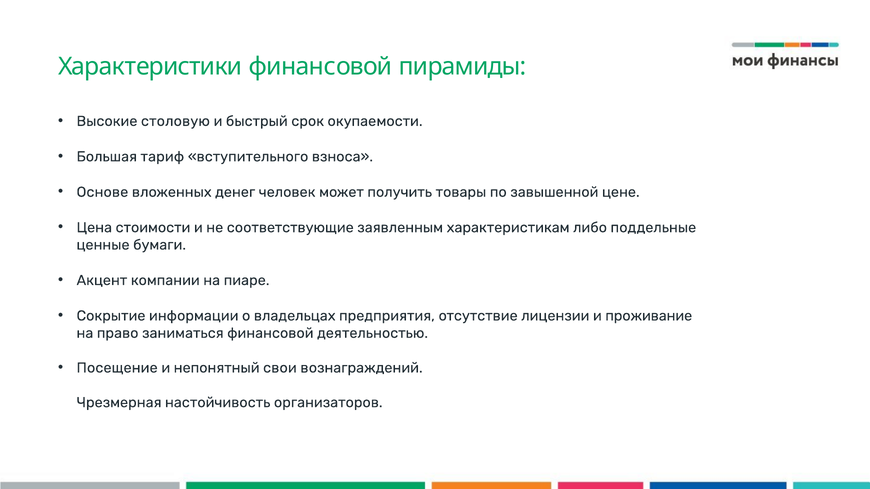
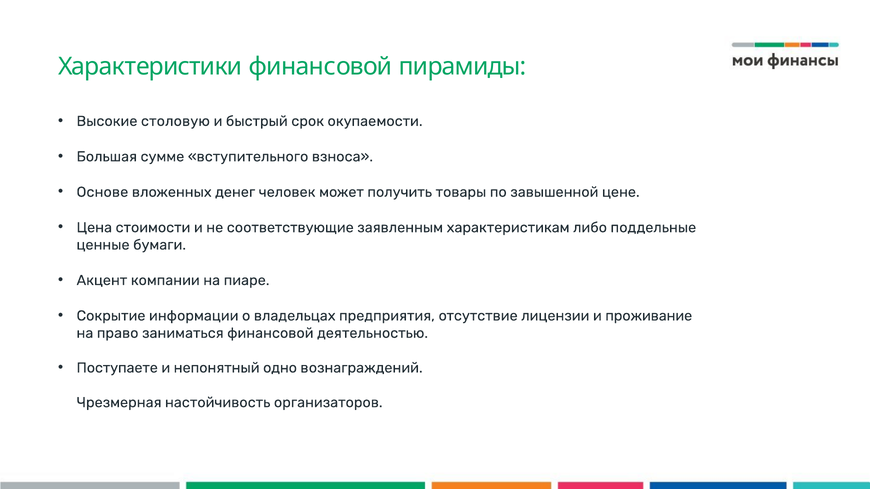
тариф: тариф -> сумме
Посещение: Посещение -> Поступаете
свои: свои -> одно
